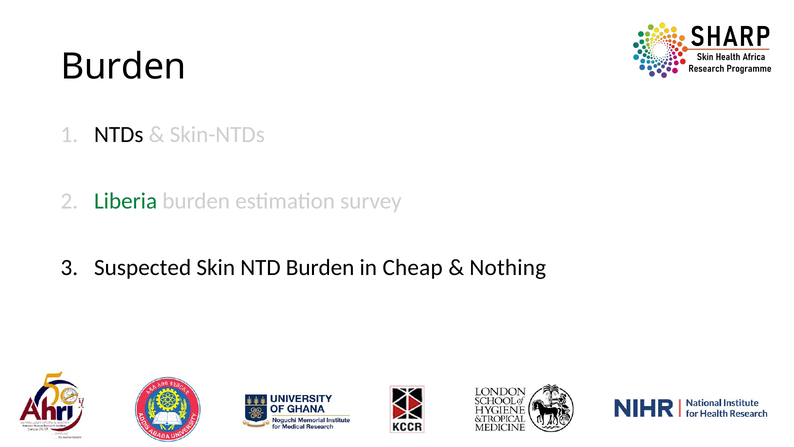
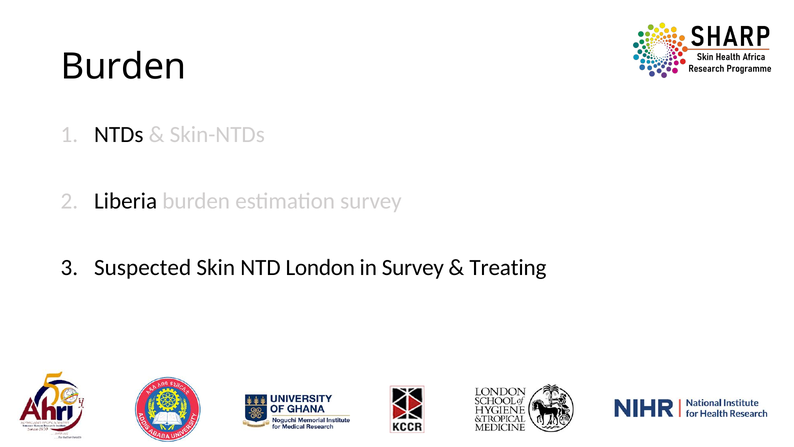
Liberia colour: green -> black
NTD Burden: Burden -> London
in Cheap: Cheap -> Survey
Nothing: Nothing -> Treating
